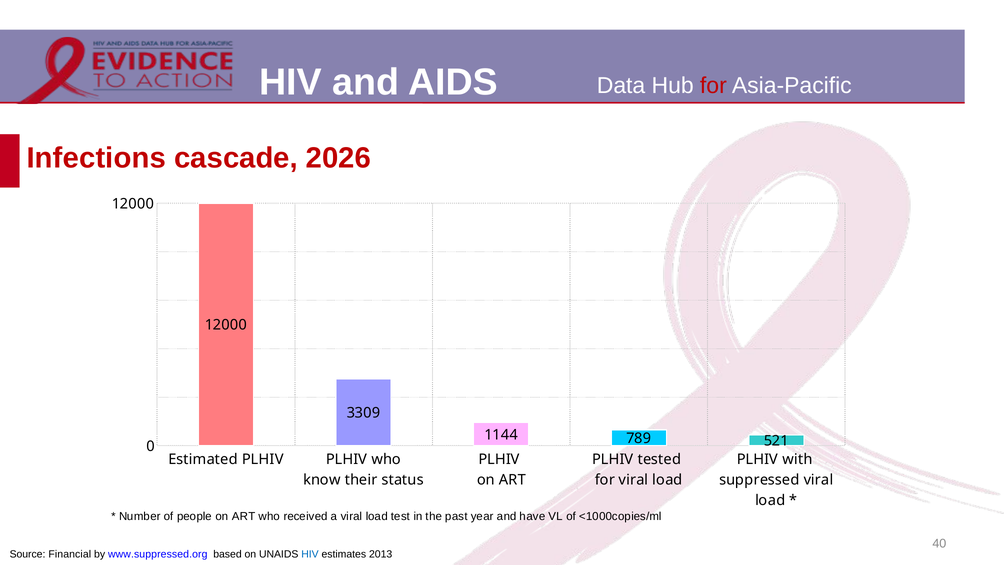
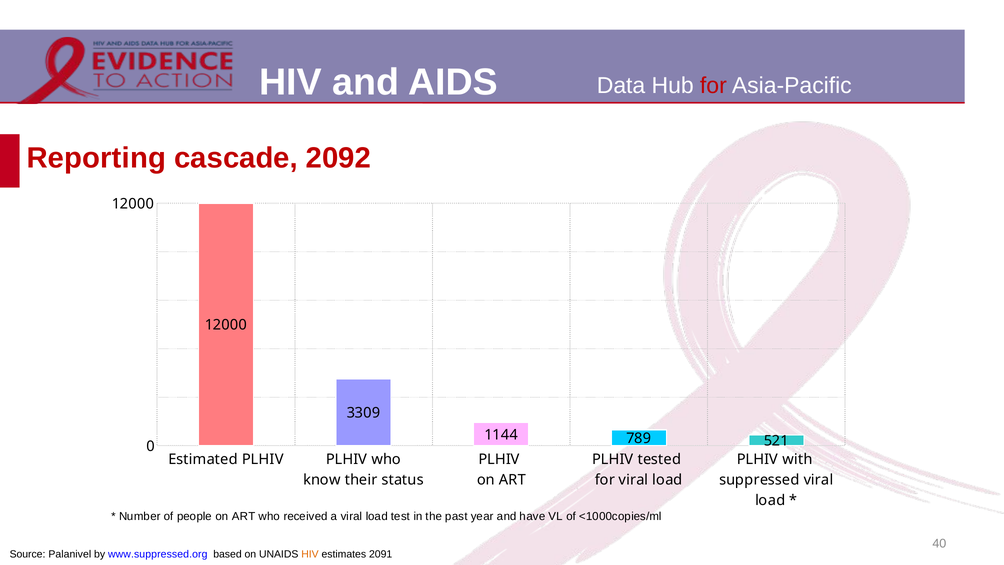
Infections: Infections -> Reporting
2026: 2026 -> 2092
Financial: Financial -> Palanivel
HIV at (310, 554) colour: blue -> orange
2013: 2013 -> 2091
